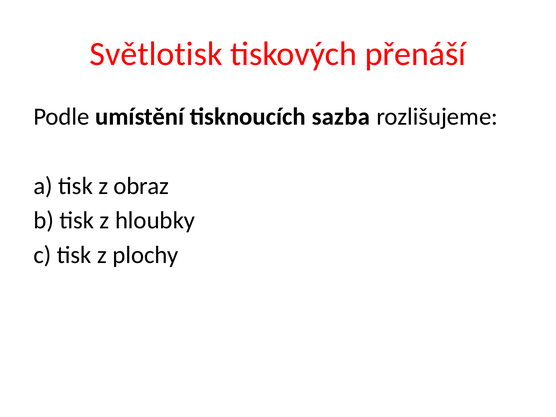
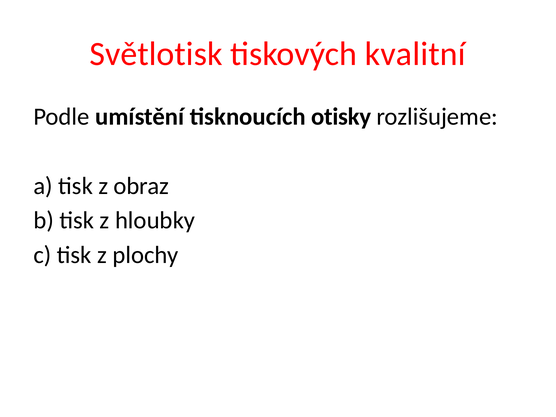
přenáší: přenáší -> kvalitní
sazba: sazba -> otisky
